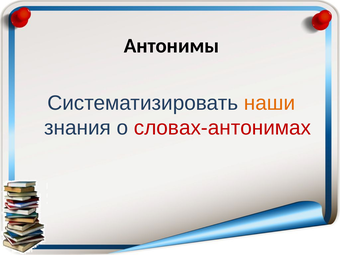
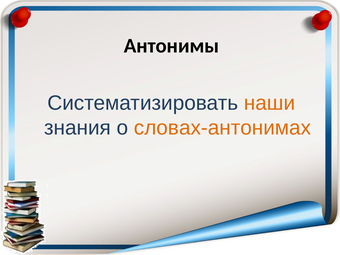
словах-антонимах colour: red -> orange
